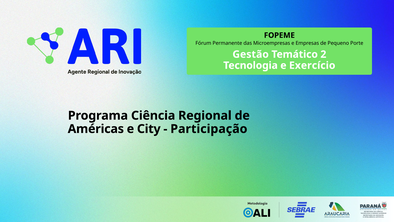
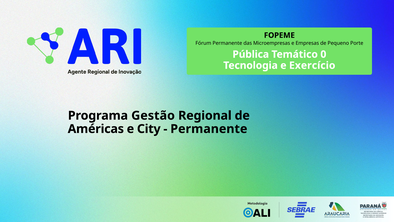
Gestão: Gestão -> Pública
2: 2 -> 0
Ciência: Ciência -> Gestão
Participação at (209, 129): Participação -> Permanente
